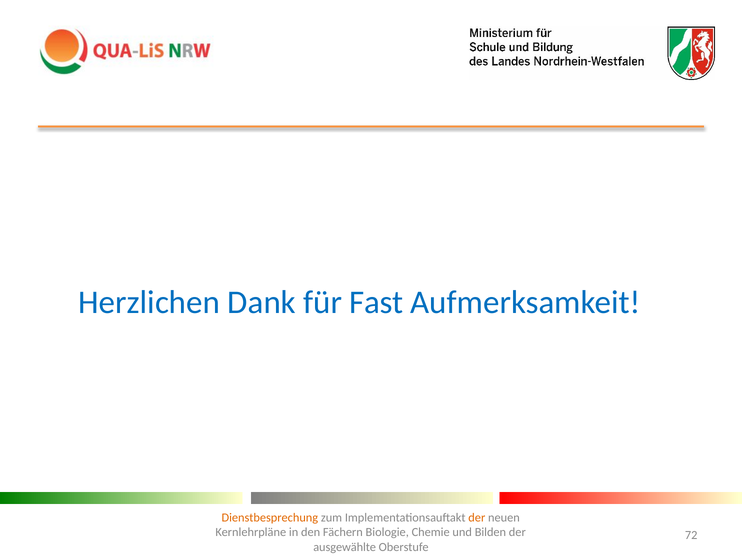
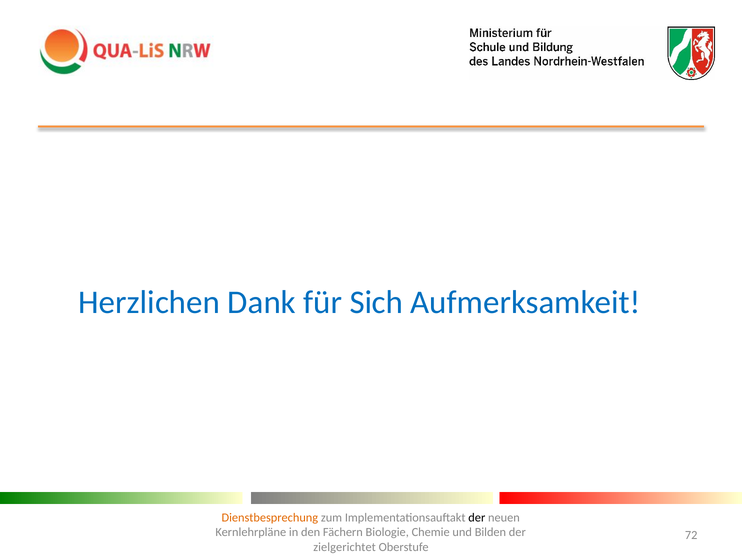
Fast: Fast -> Sich
der at (477, 517) colour: orange -> black
ausgewählte: ausgewählte -> zielgerichtet
